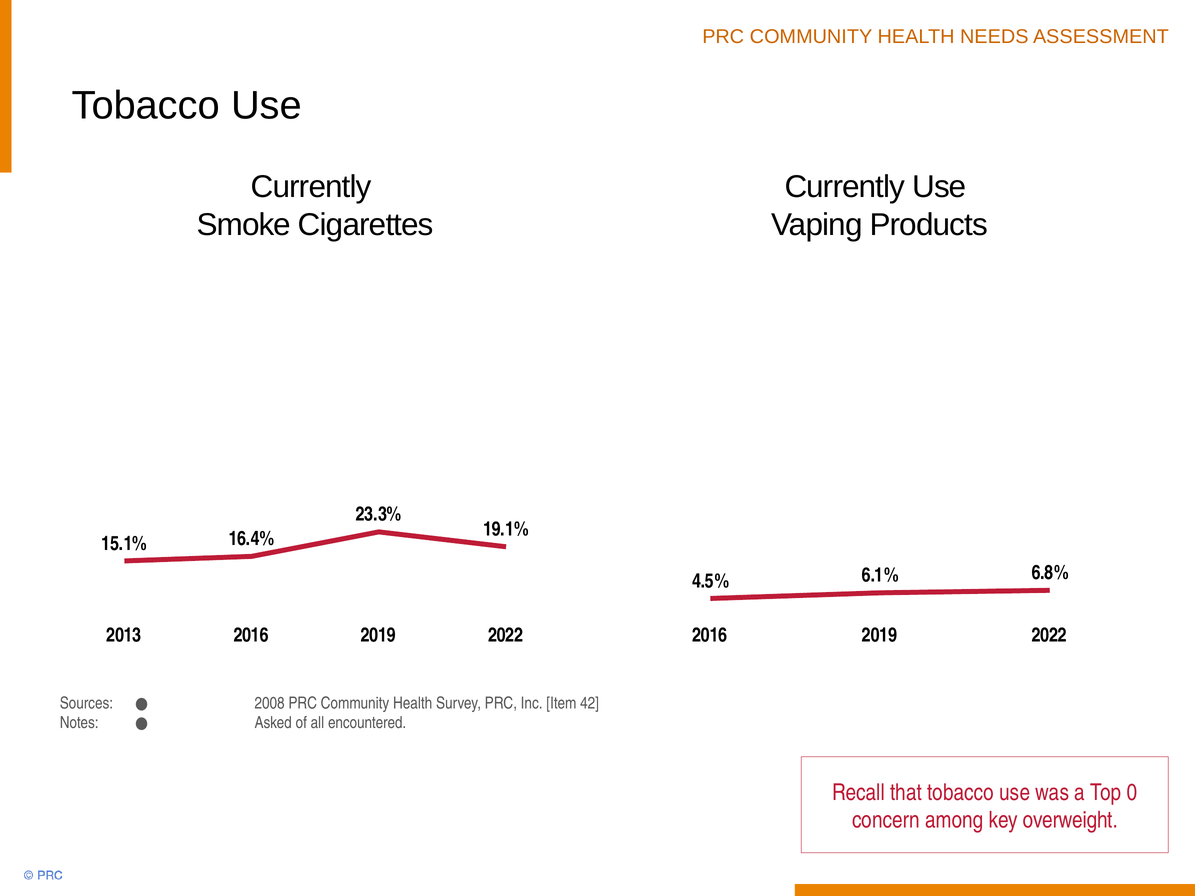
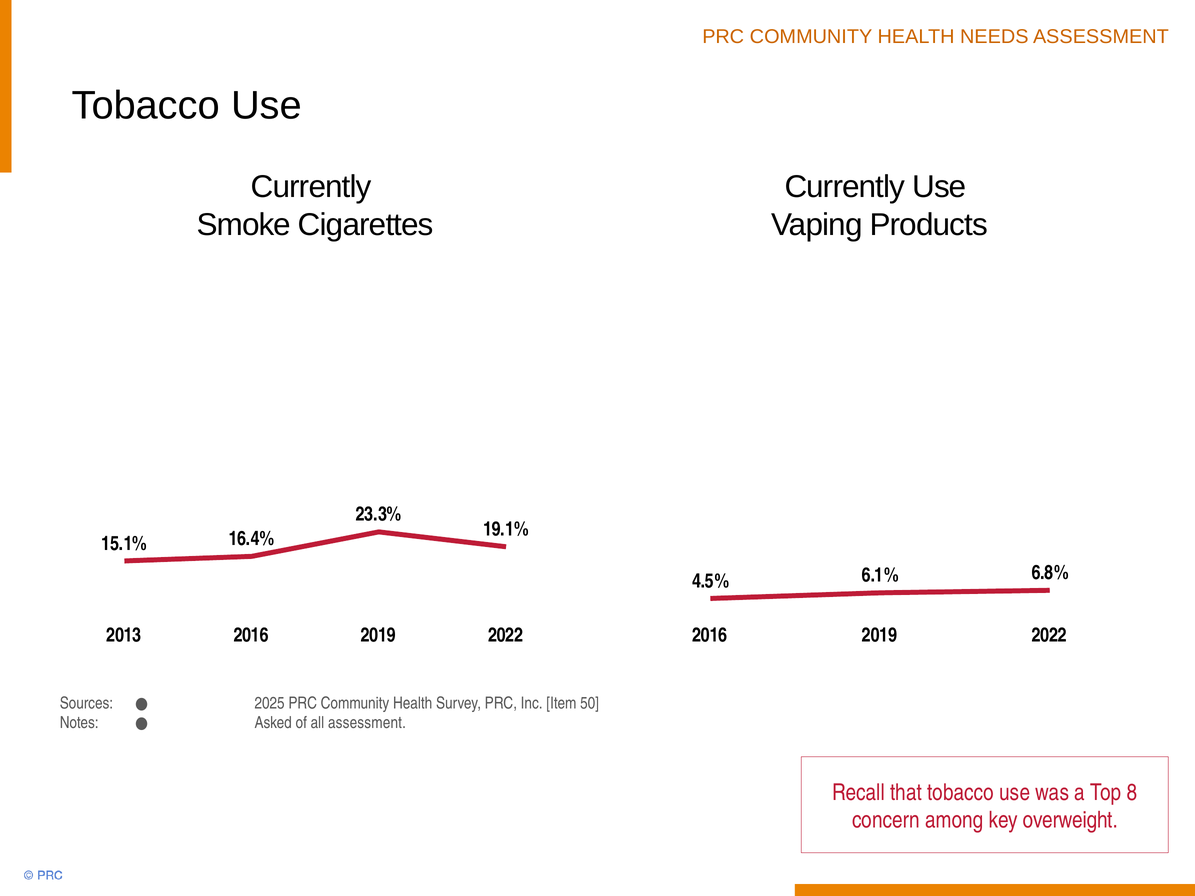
2008: 2008 -> 2025
42: 42 -> 50
all encountered: encountered -> assessment
0: 0 -> 8
